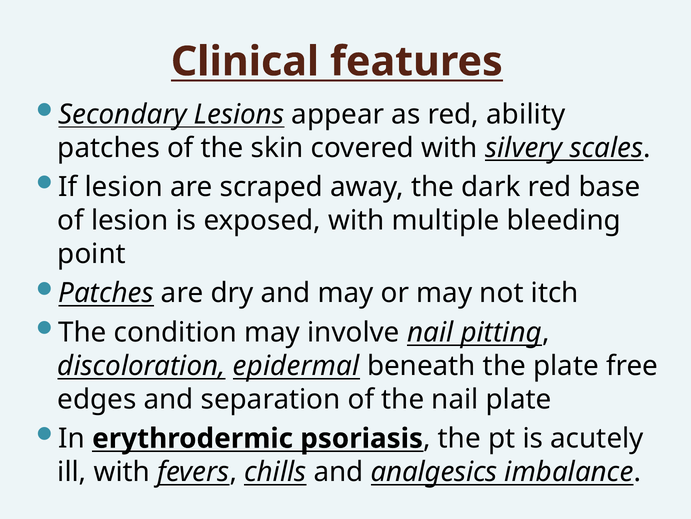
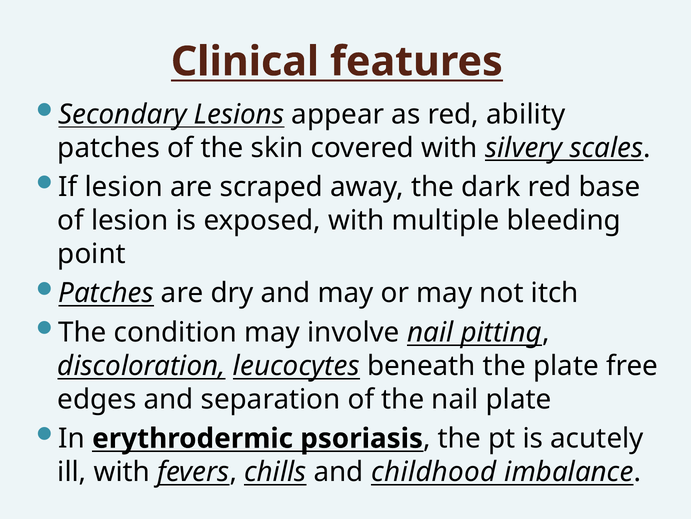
epidermal: epidermal -> leucocytes
analgesics: analgesics -> childhood
